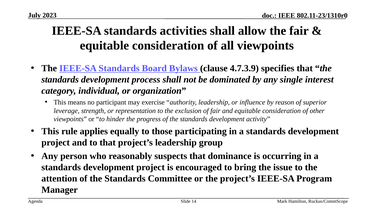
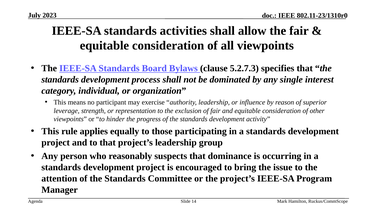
4.7.3.9: 4.7.3.9 -> 5.2.7.3
